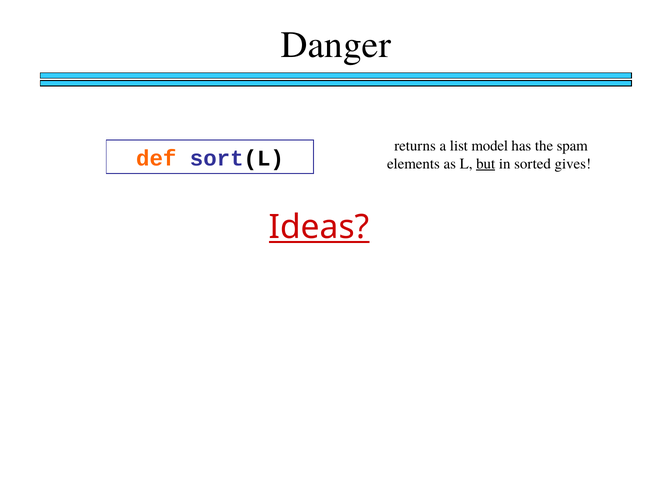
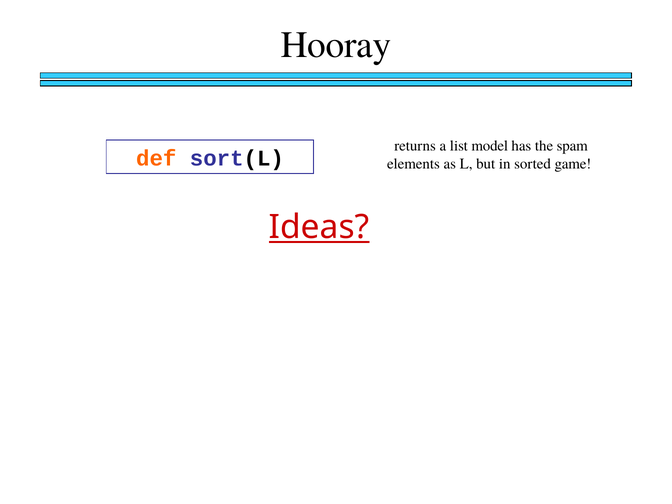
Danger: Danger -> Hooray
but underline: present -> none
gives: gives -> game
